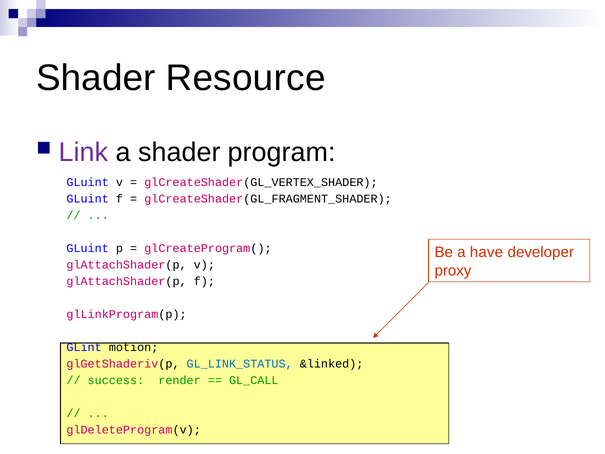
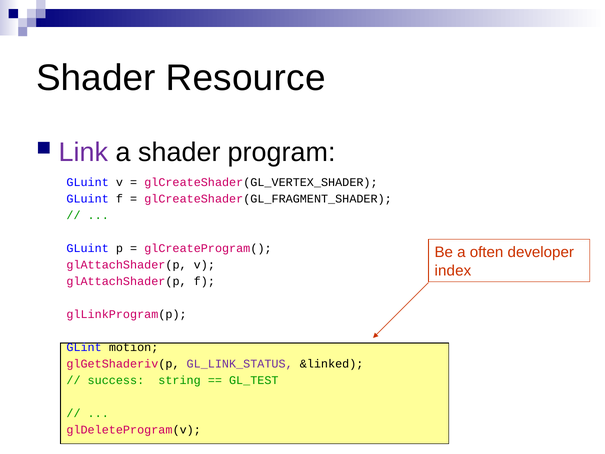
have: have -> often
proxy: proxy -> index
GL_LINK_STATUS colour: blue -> purple
render: render -> string
GL_CALL: GL_CALL -> GL_TEST
